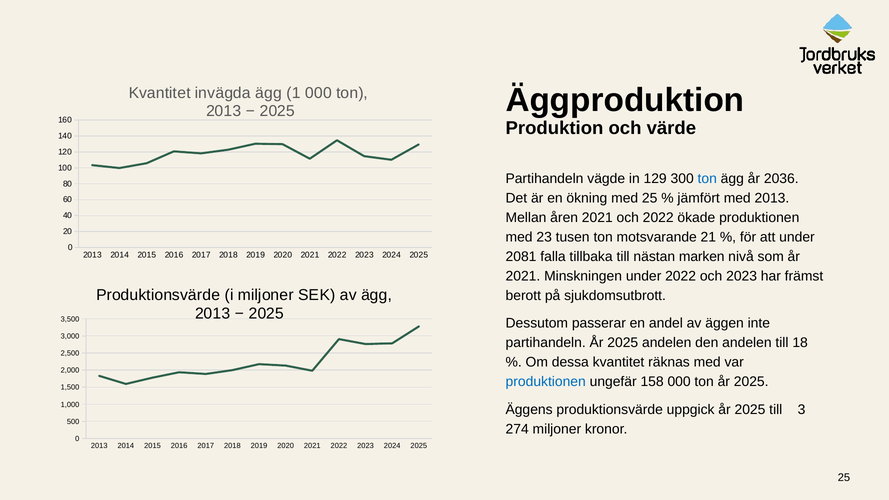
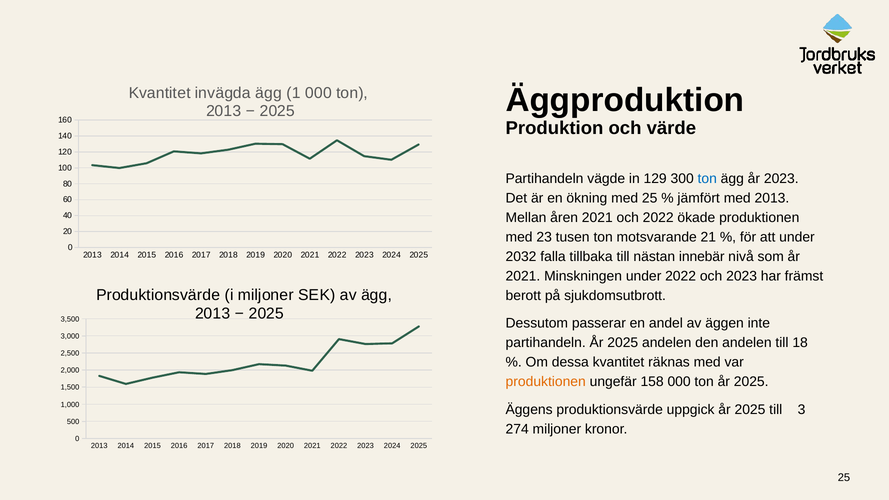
år 2036: 2036 -> 2023
2081: 2081 -> 2032
marken: marken -> innebär
produktionen at (546, 382) colour: blue -> orange
